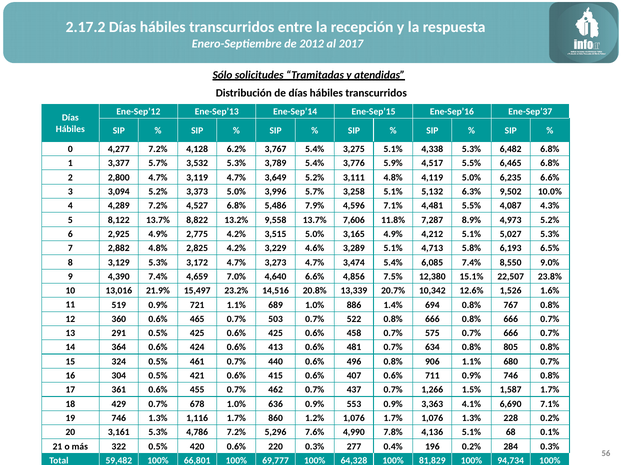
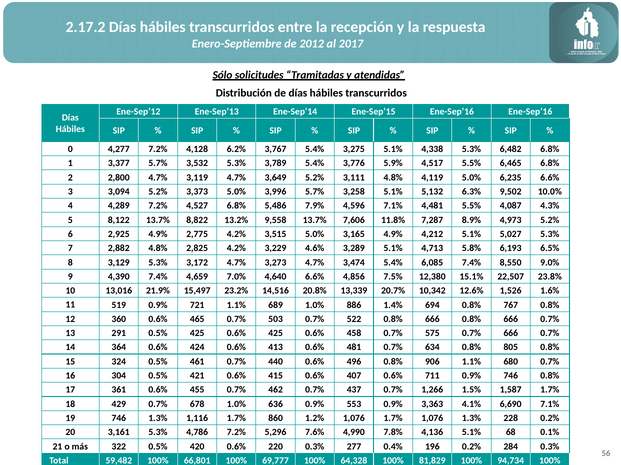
Ene-Sep’16 Ene-Sep’37: Ene-Sep’37 -> Ene-Sep’16
